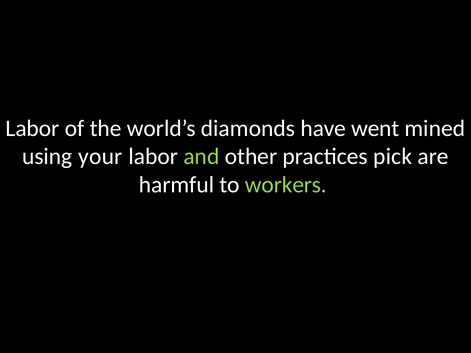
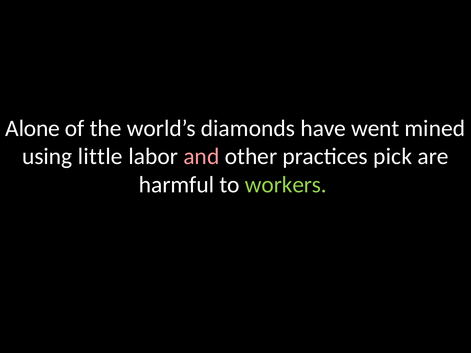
Labor at (32, 128): Labor -> Alone
your: your -> little
and colour: light green -> pink
